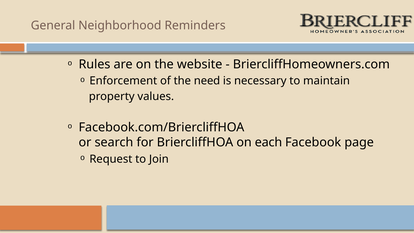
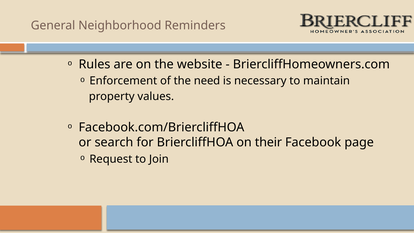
each: each -> their
